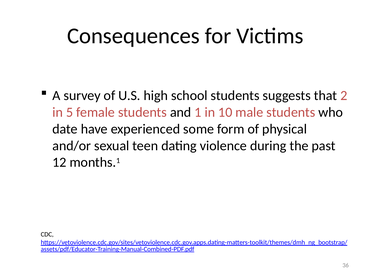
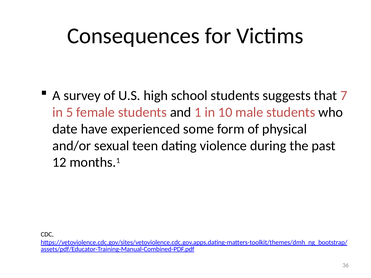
2: 2 -> 7
